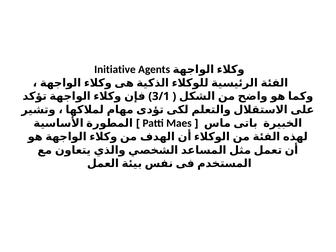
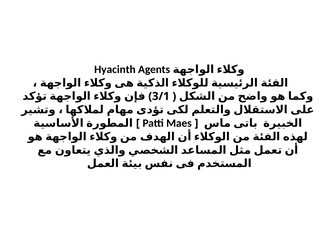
Initiative: Initiative -> Hyacinth
